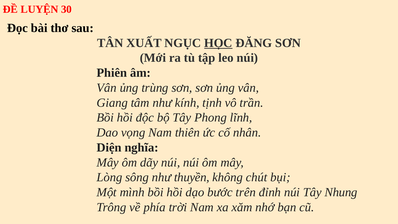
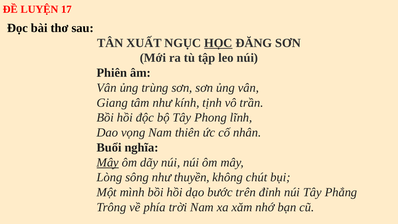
30: 30 -> 17
Diện: Diện -> Buổi
Mây at (108, 162) underline: none -> present
Nhung: Nhung -> Phẳng
